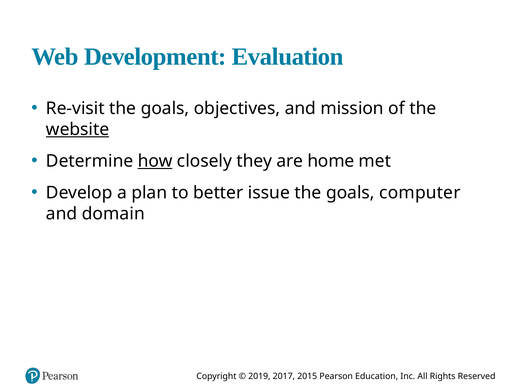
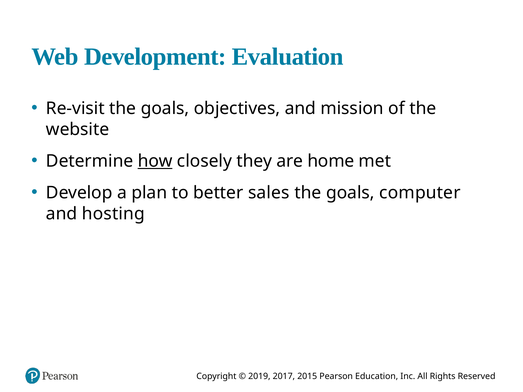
website underline: present -> none
issue: issue -> sales
domain: domain -> hosting
